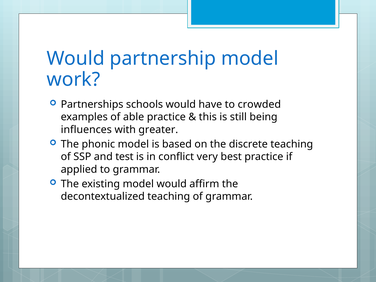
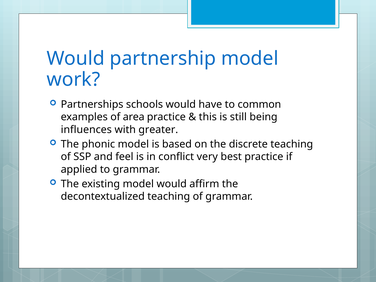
crowded: crowded -> common
able: able -> area
test: test -> feel
